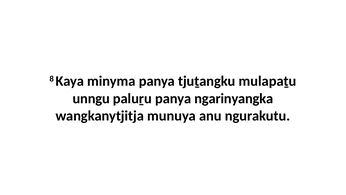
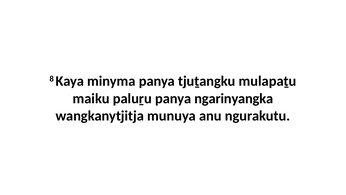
unngu: unngu -> maiku
